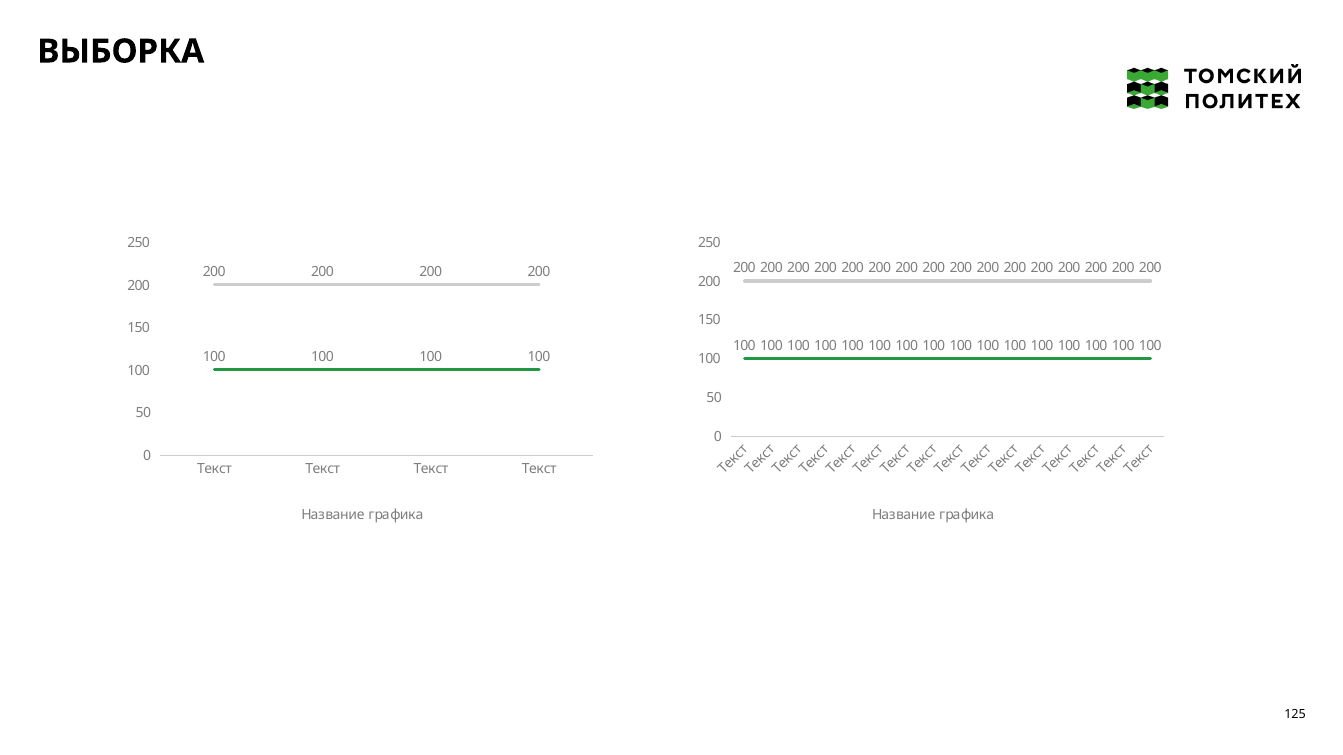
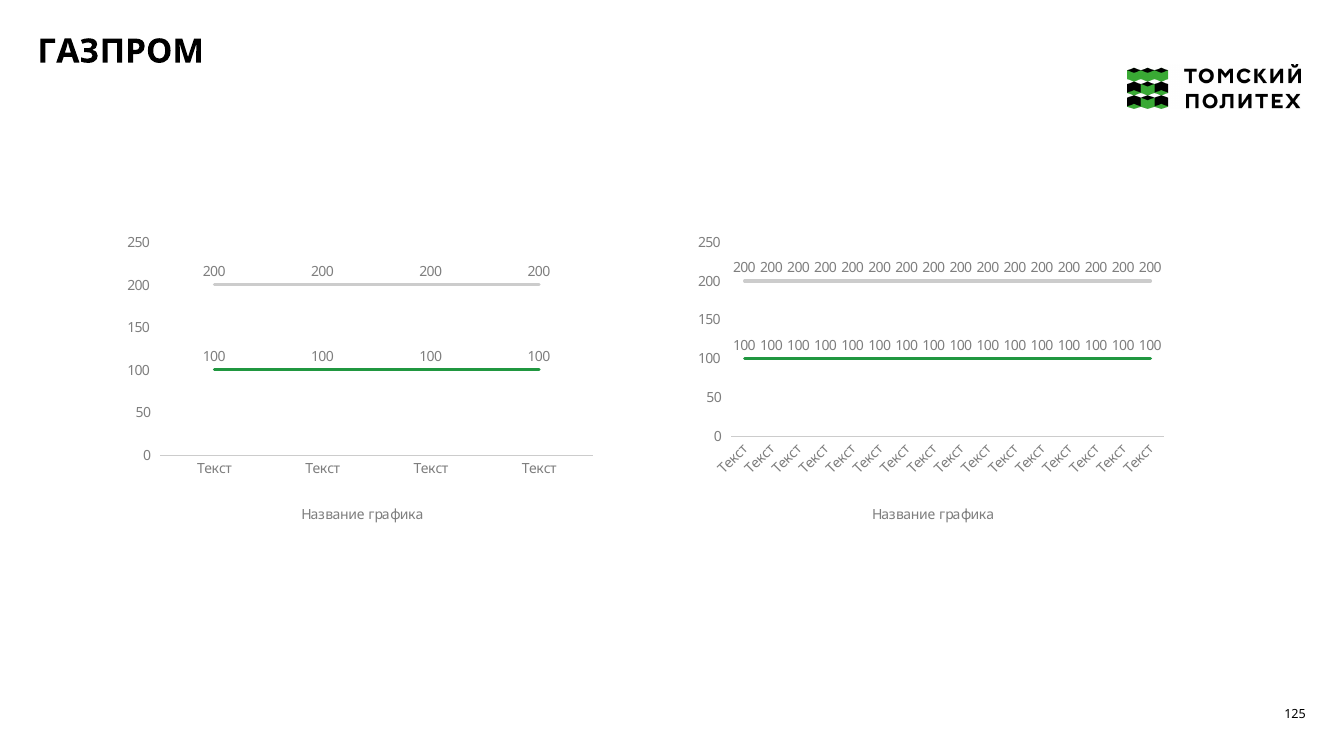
ВЫБОРКА: ВЫБОРКА -> ГАЗПРОМ
